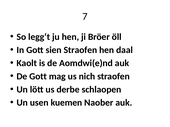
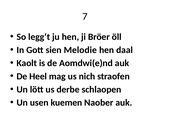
sien Straofen: Straofen -> Melodie
De Gott: Gott -> Heel
